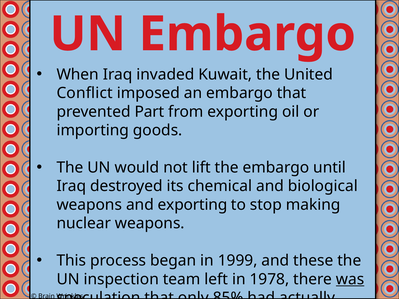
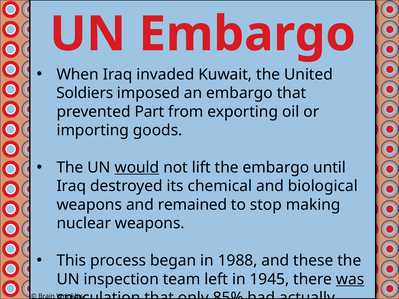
Conflict: Conflict -> Soldiers
would underline: none -> present
and exporting: exporting -> remained
1999: 1999 -> 1988
1978: 1978 -> 1945
